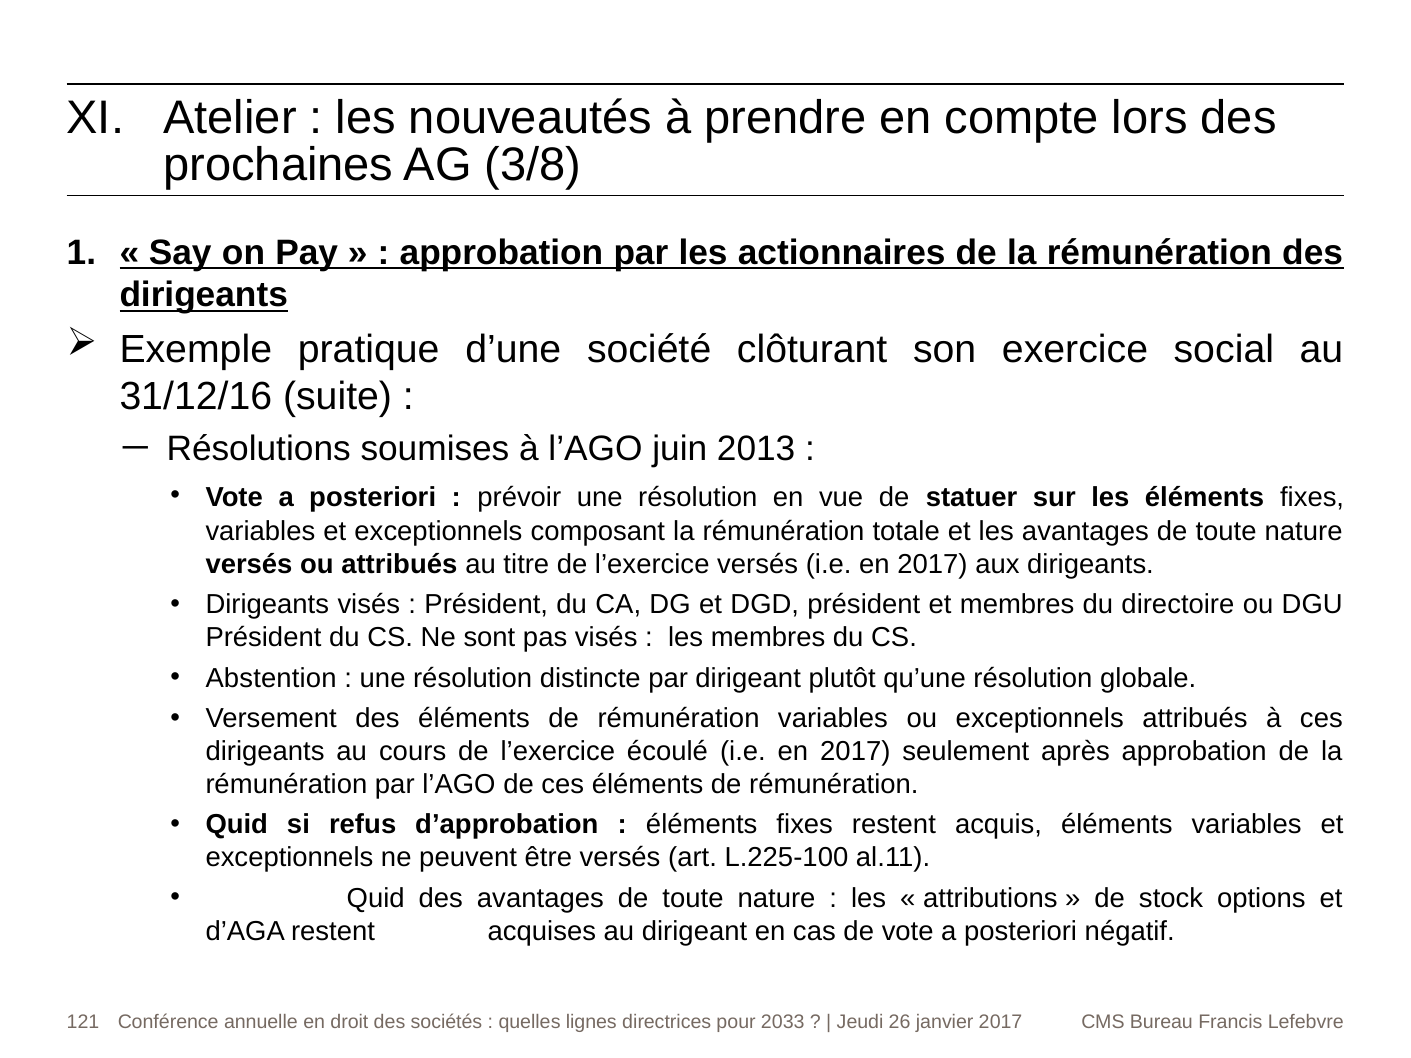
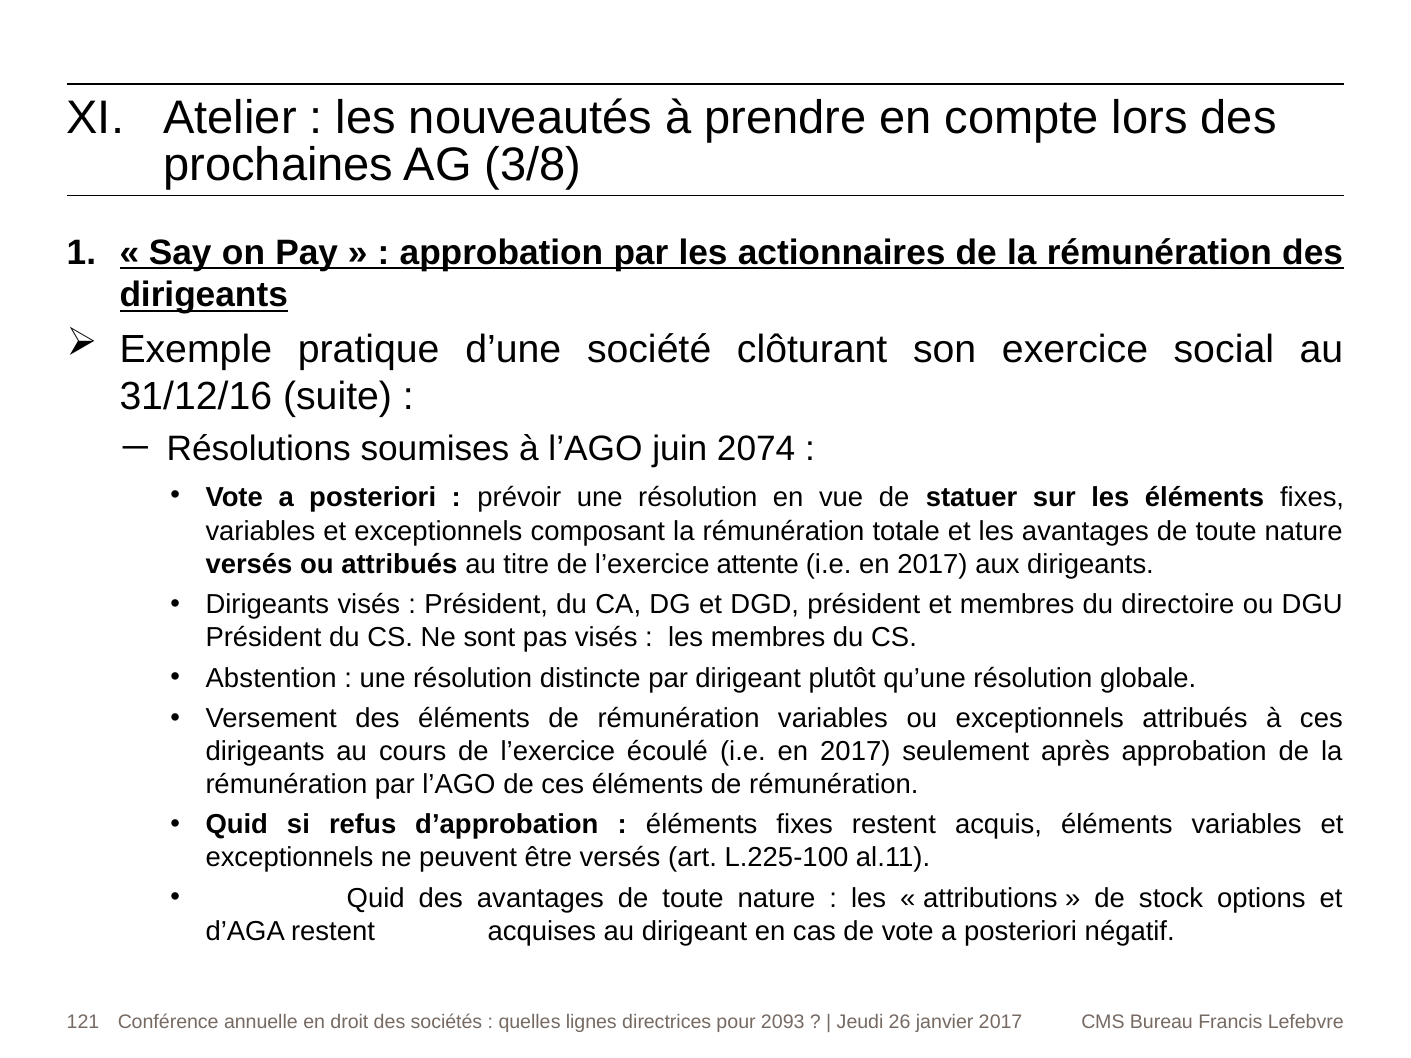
2013: 2013 -> 2074
l’exercice versés: versés -> attente
2033: 2033 -> 2093
